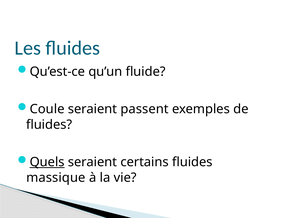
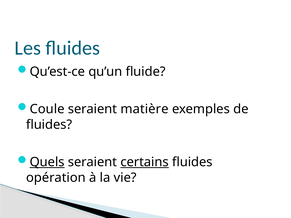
passent: passent -> matière
certains underline: none -> present
massique: massique -> opération
